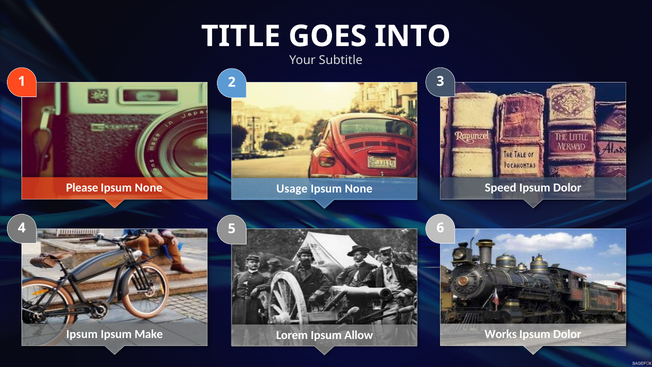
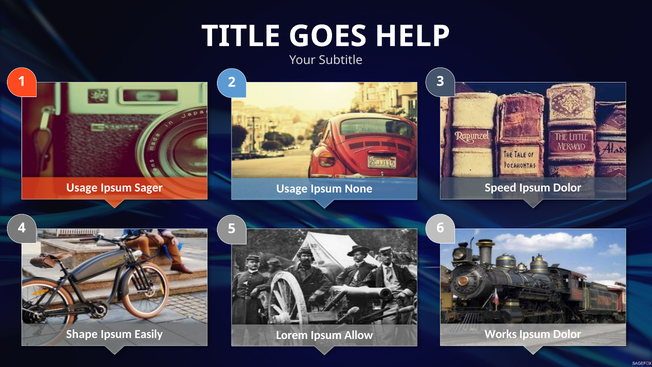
INTO: INTO -> HELP
Please at (82, 188): Please -> Usage
None at (149, 188): None -> Sager
Ipsum at (82, 334): Ipsum -> Shape
Make: Make -> Easily
